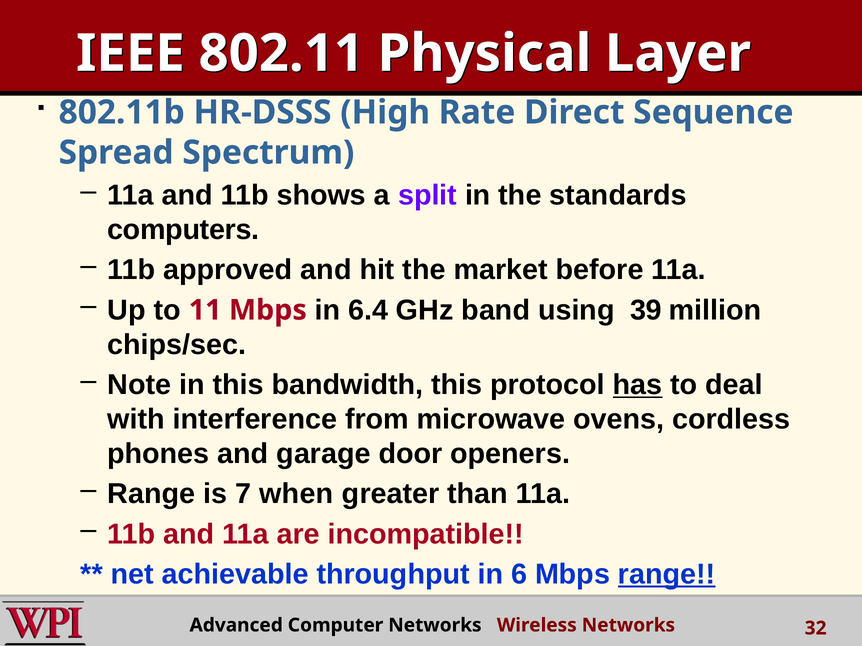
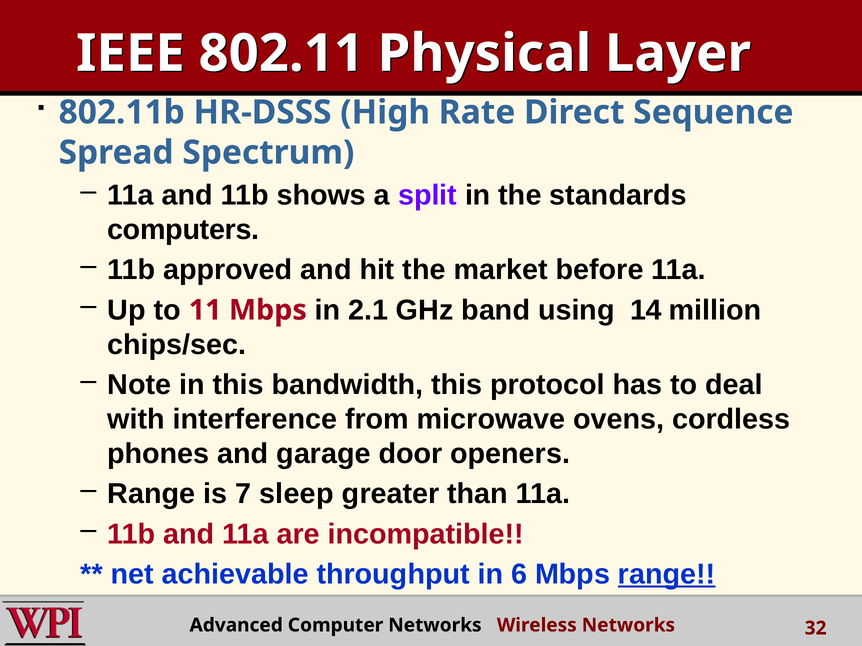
6.4: 6.4 -> 2.1
39: 39 -> 14
has underline: present -> none
when: when -> sleep
